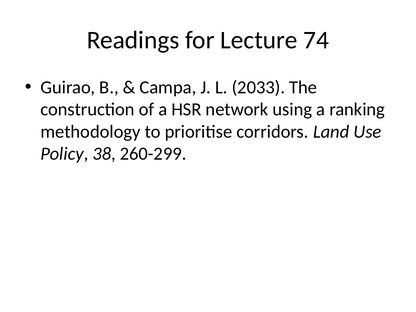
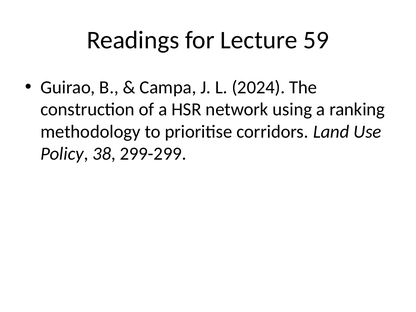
74: 74 -> 59
2033: 2033 -> 2024
260-299: 260-299 -> 299-299
